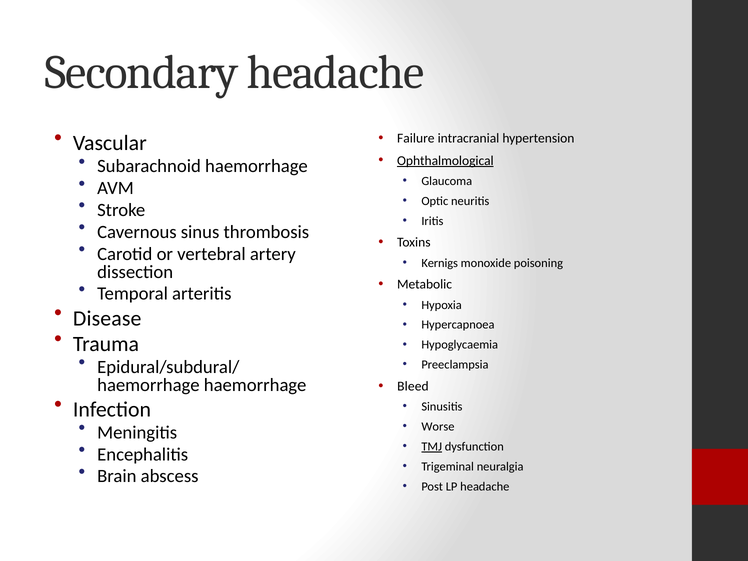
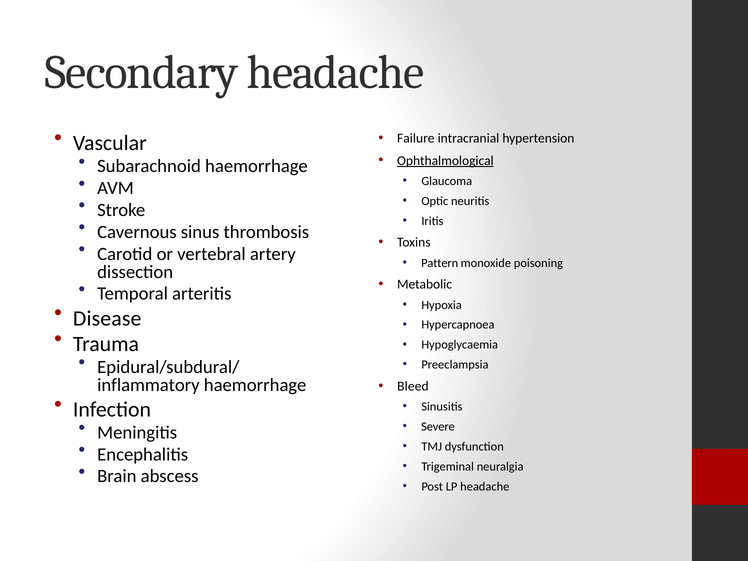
Kernigs: Kernigs -> Pattern
haemorrhage at (148, 385): haemorrhage -> inflammatory
Worse: Worse -> Severe
TMJ underline: present -> none
